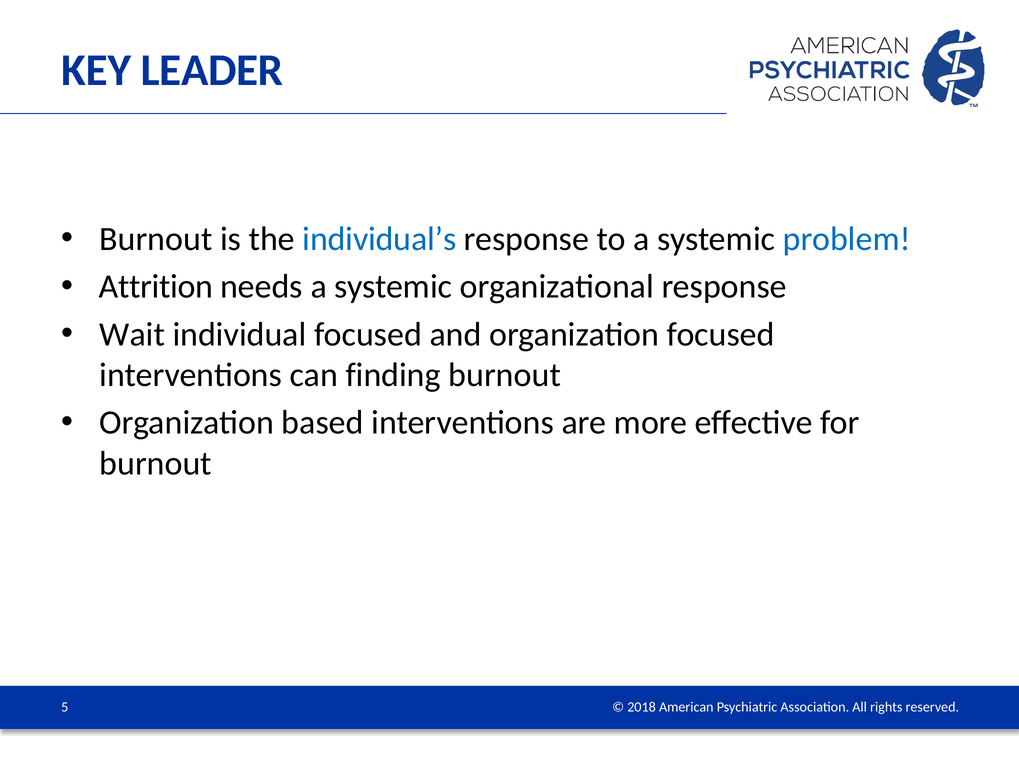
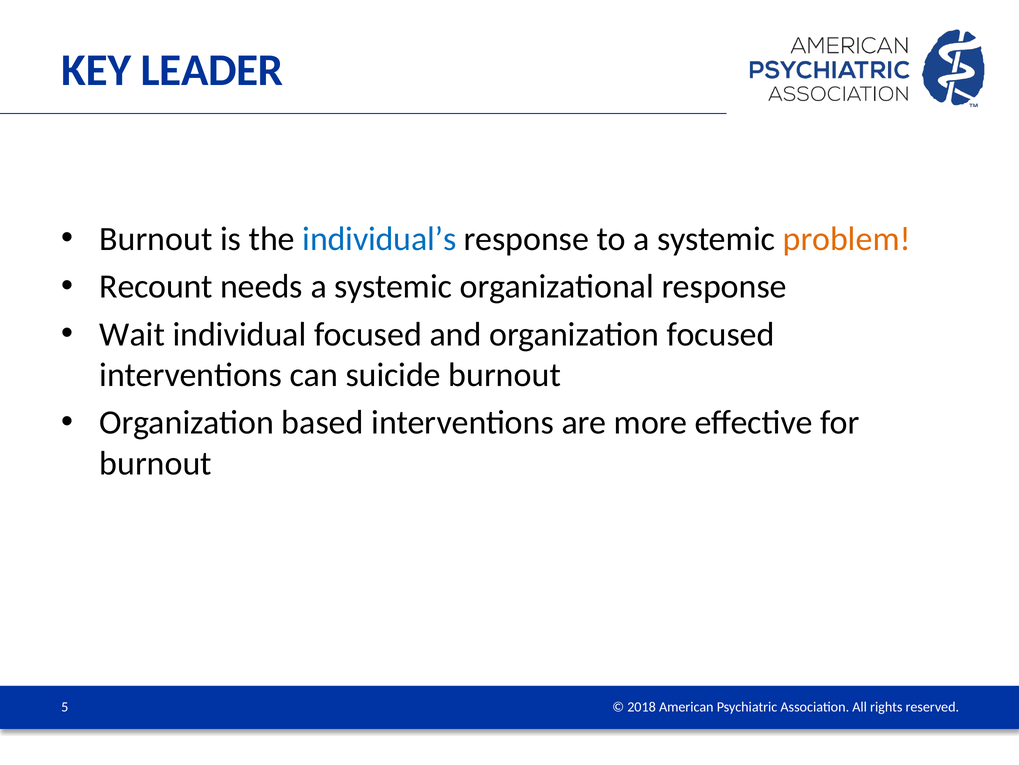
problem colour: blue -> orange
Attrition: Attrition -> Recount
finding: finding -> suicide
